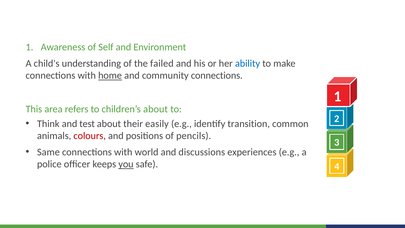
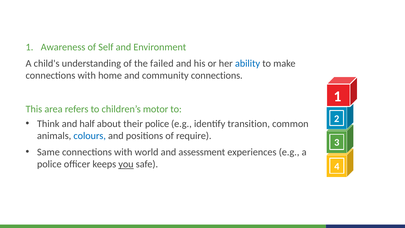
home underline: present -> none
children’s about: about -> motor
test: test -> half
their easily: easily -> police
colours colour: red -> blue
pencils: pencils -> require
discussions: discussions -> assessment
